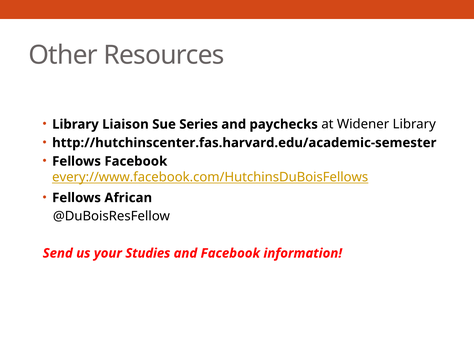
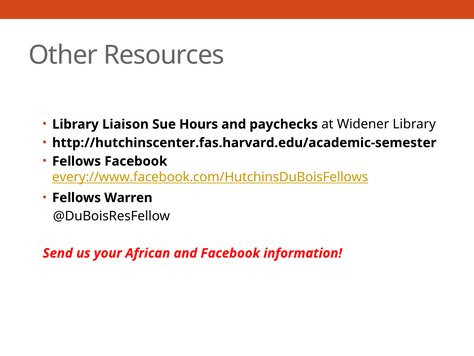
Series: Series -> Hours
African: African -> Warren
Studies: Studies -> African
